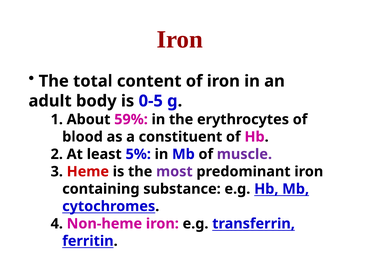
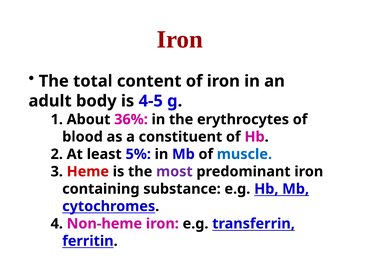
0-5: 0-5 -> 4-5
59%: 59% -> 36%
muscle colour: purple -> blue
